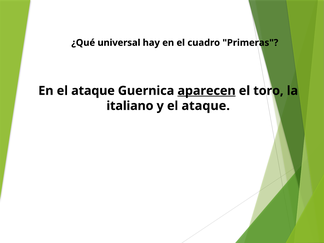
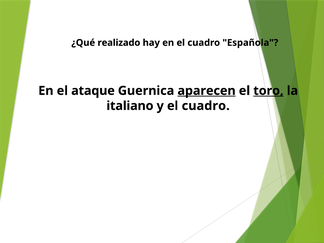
universal: universal -> realizado
Primeras: Primeras -> Española
toro underline: none -> present
y el ataque: ataque -> cuadro
